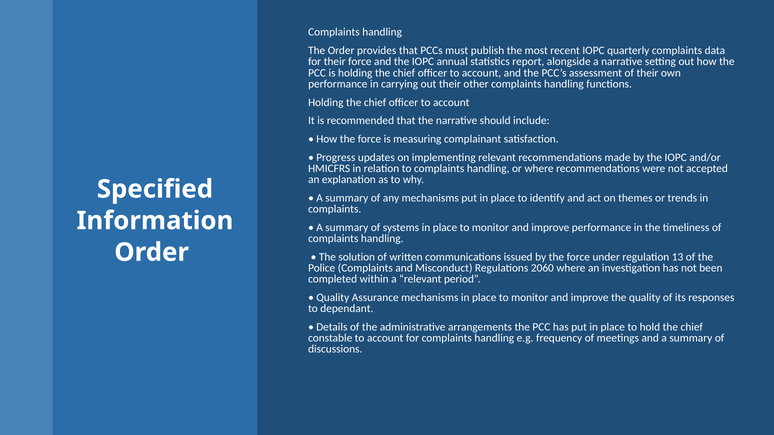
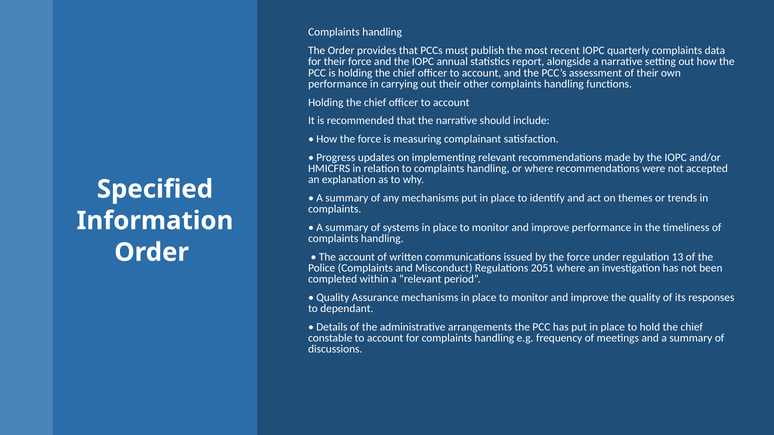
The solution: solution -> account
2060: 2060 -> 2051
